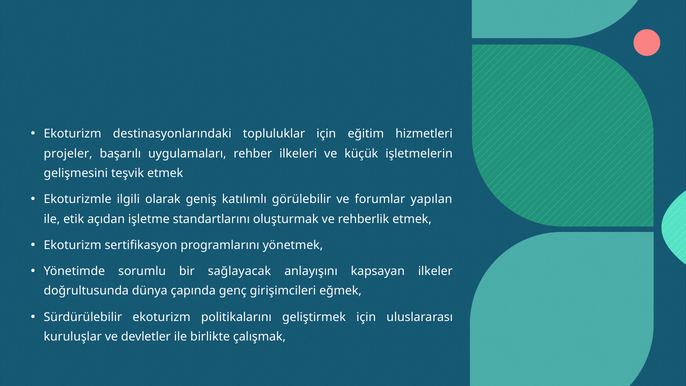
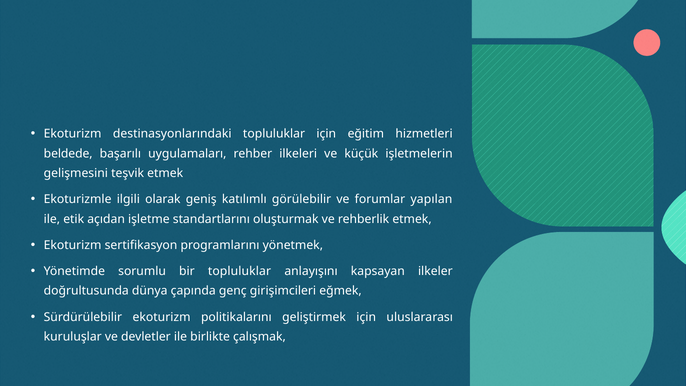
projeler: projeler -> beldede
bir sağlayacak: sağlayacak -> topluluklar
